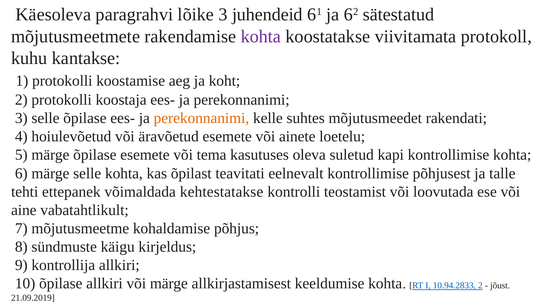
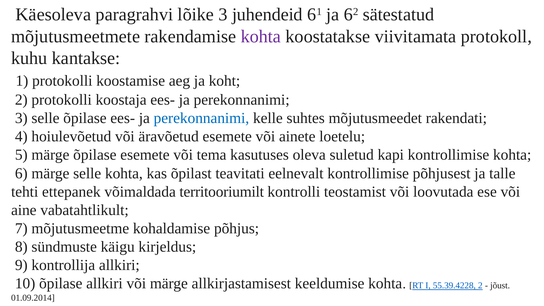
perekonnanimi at (201, 118) colour: orange -> blue
kehtestatakse: kehtestatakse -> territooriumilt
10.94.2833: 10.94.2833 -> 55.39.4228
21.09.2019: 21.09.2019 -> 01.09.2014
